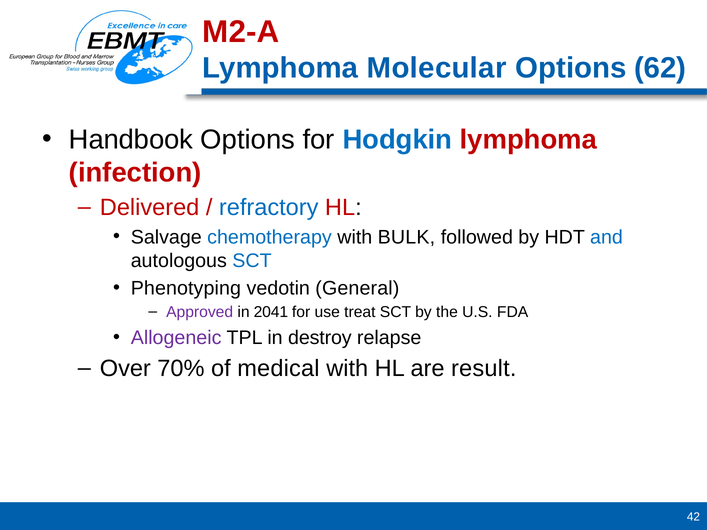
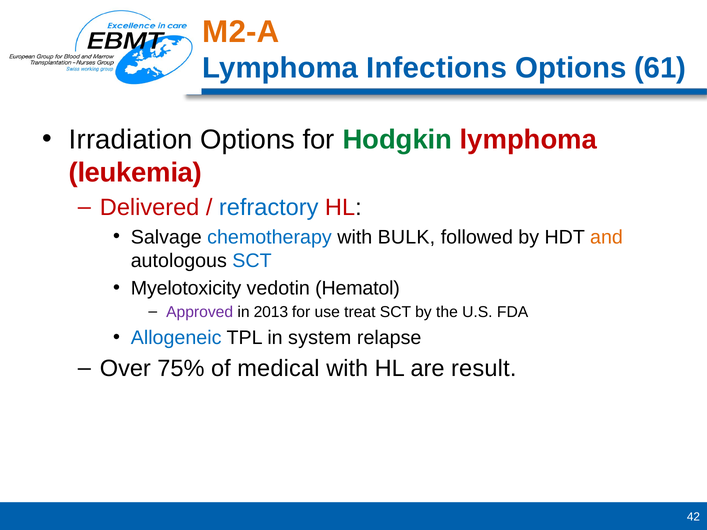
M2-A colour: red -> orange
Molecular: Molecular -> Infections
62: 62 -> 61
Handbook: Handbook -> Irradiation
Hodgkin colour: blue -> green
infection: infection -> leukemia
and colour: blue -> orange
Phenotyping: Phenotyping -> Myelotoxicity
General: General -> Hematol
2041: 2041 -> 2013
Allogeneic colour: purple -> blue
destroy: destroy -> system
70%: 70% -> 75%
